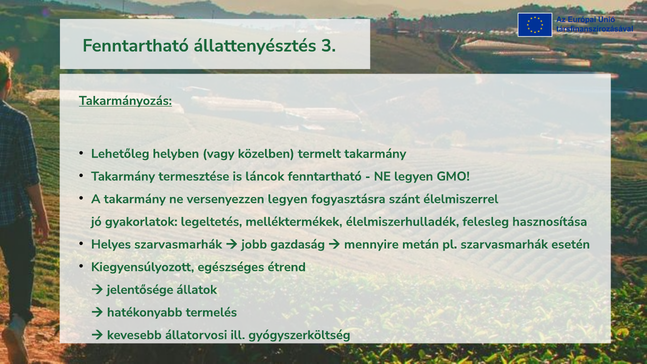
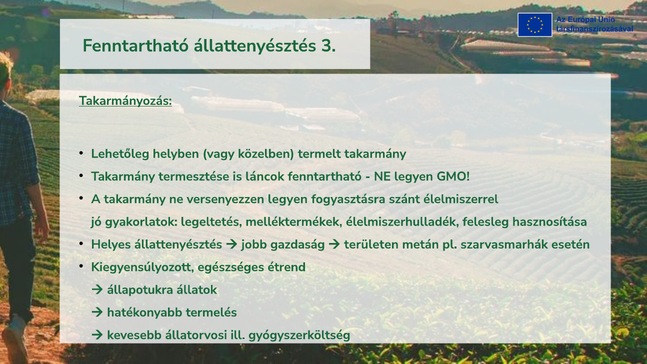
Helyes szarvasmarhák: szarvasmarhák -> állattenyésztés
mennyire: mennyire -> területen
jelentősége: jelentősége -> állapotukra
